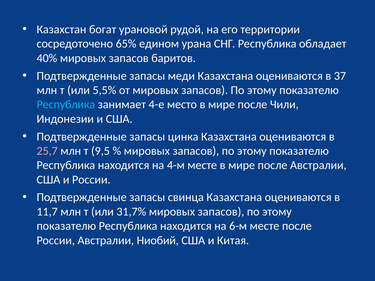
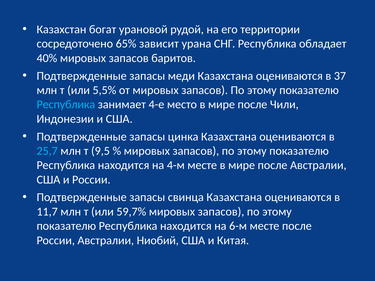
едином: едином -> зависит
25,7 colour: pink -> light blue
31,7%: 31,7% -> 59,7%
